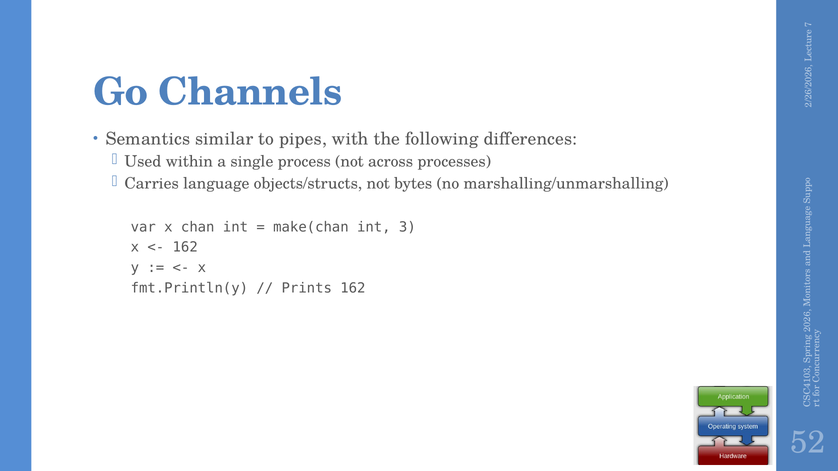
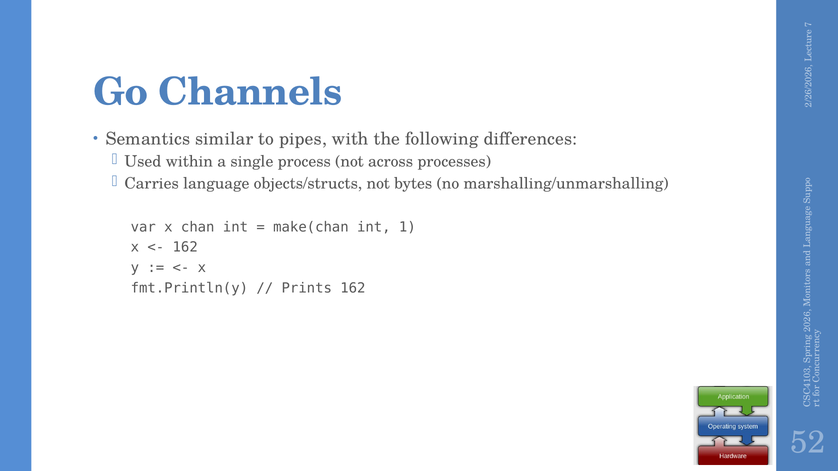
int 3: 3 -> 1
